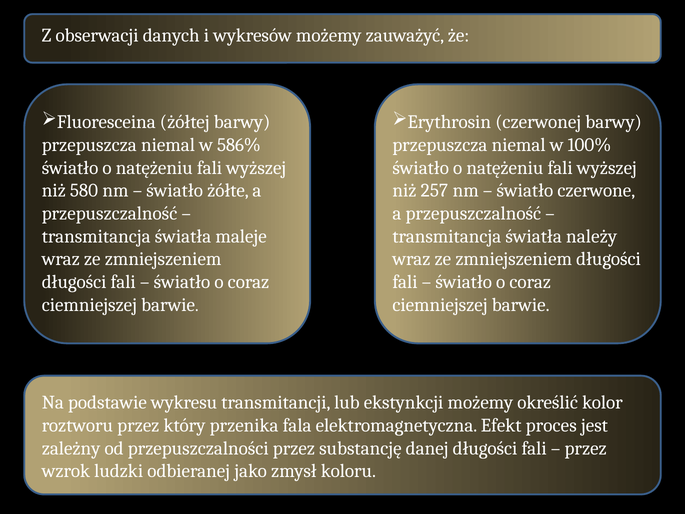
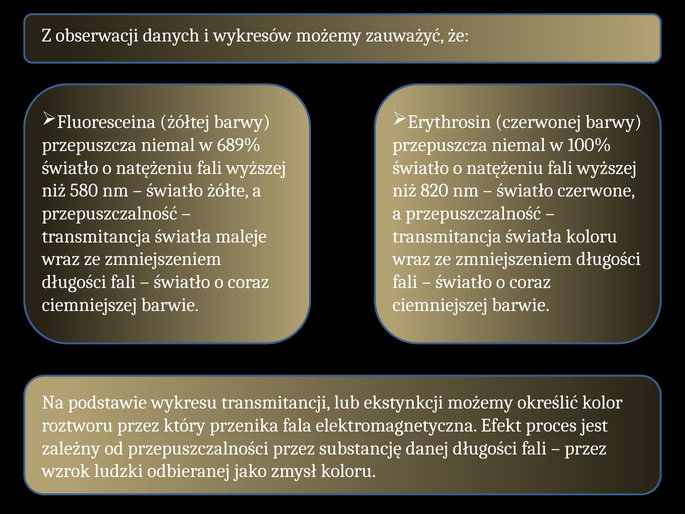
586%: 586% -> 689%
257: 257 -> 820
światła należy: należy -> koloru
